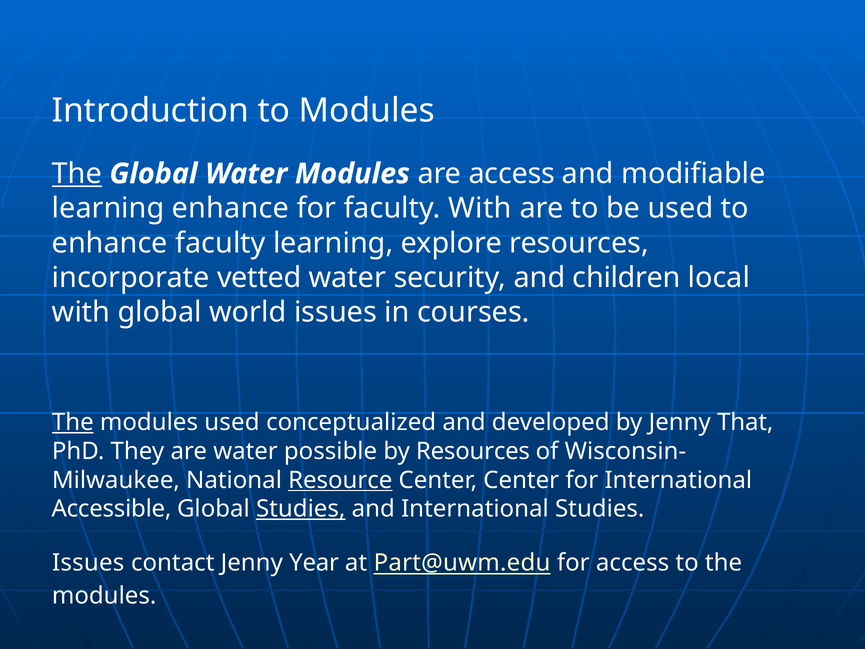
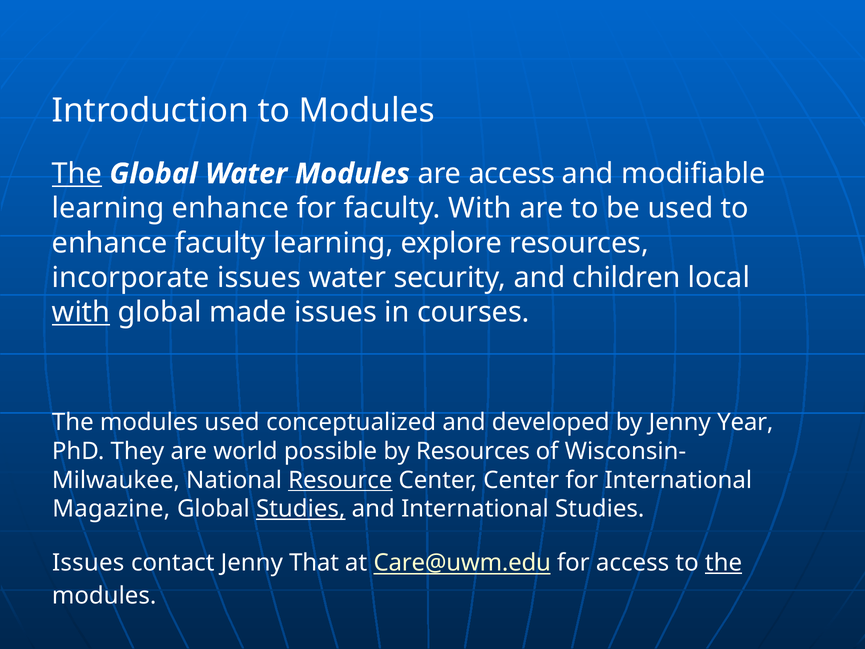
incorporate vetted: vetted -> issues
with at (81, 312) underline: none -> present
world: world -> made
The at (73, 422) underline: present -> none
That: That -> Year
are water: water -> world
Accessible: Accessible -> Magazine
Year: Year -> That
Part@uwm.edu: Part@uwm.edu -> Care@uwm.edu
the at (724, 563) underline: none -> present
